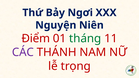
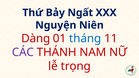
Ngơi: Ngơi -> Ngất
Điểm: Điểm -> Dàng
tháng colour: green -> blue
